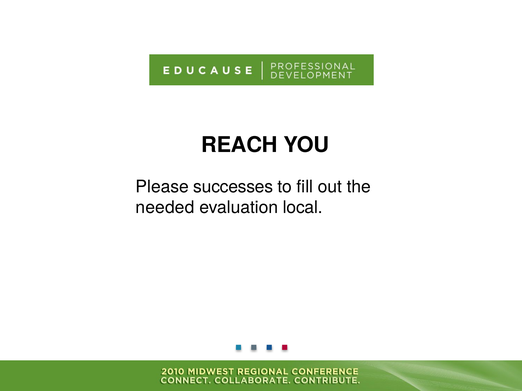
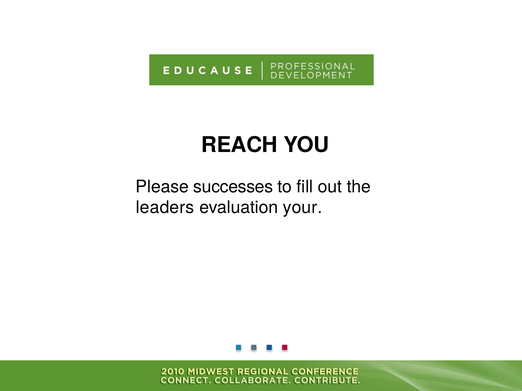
needed: needed -> leaders
local: local -> your
